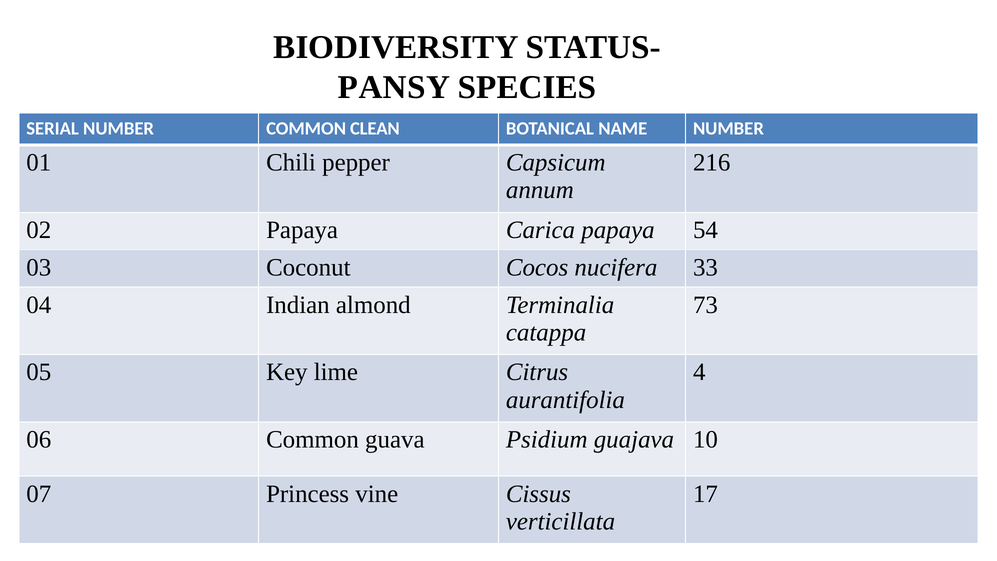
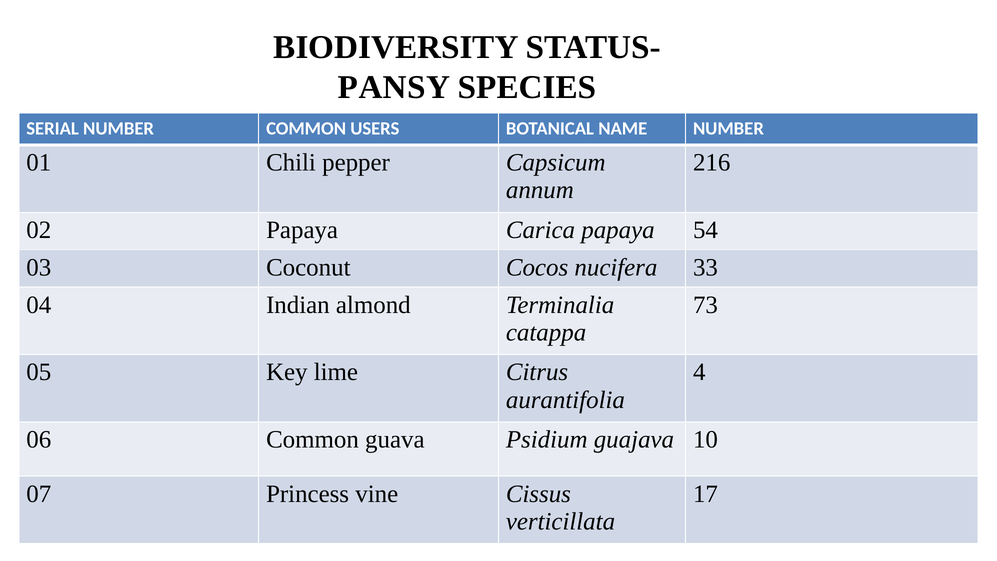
CLEAN: CLEAN -> USERS
